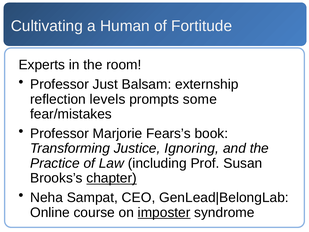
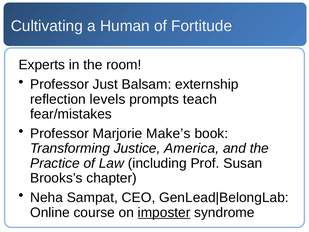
some: some -> teach
Fears’s: Fears’s -> Make’s
Ignoring: Ignoring -> America
chapter underline: present -> none
